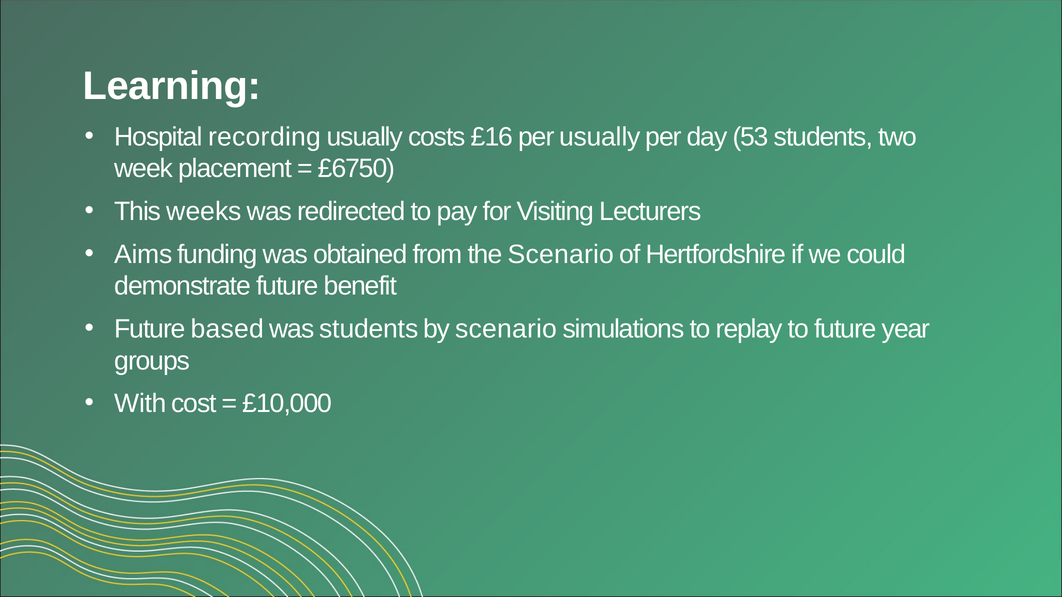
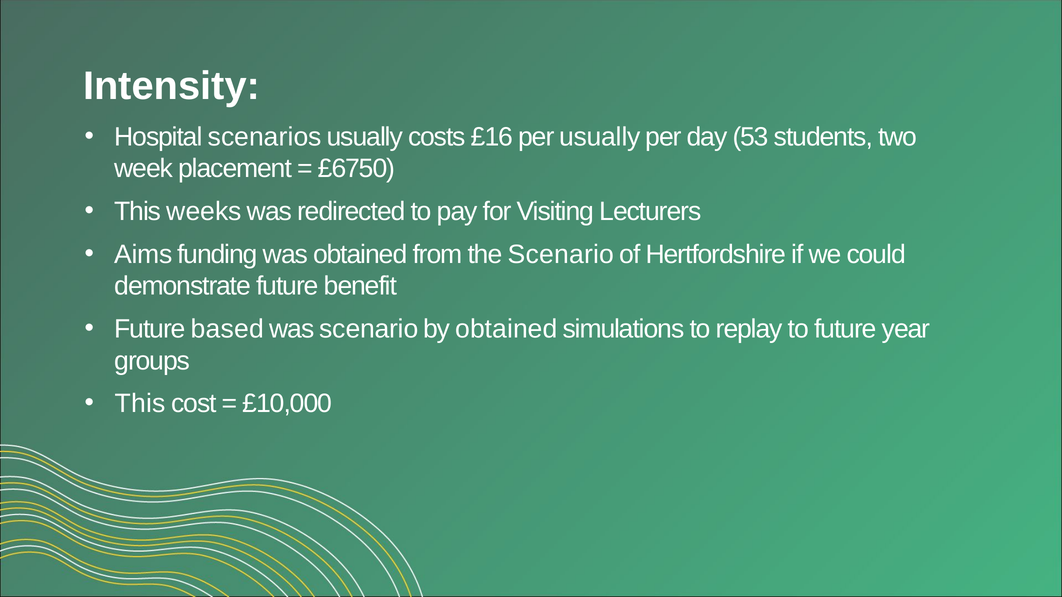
Learning: Learning -> Intensity
recording: recording -> scenarios
was students: students -> scenario
by scenario: scenario -> obtained
With at (140, 404): With -> This
